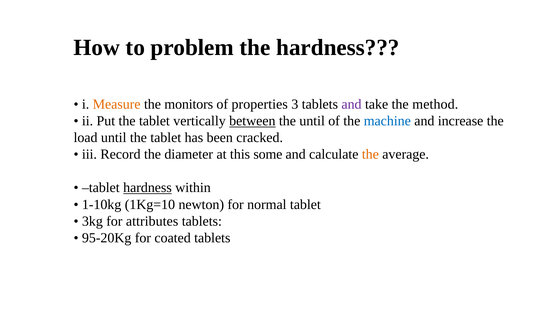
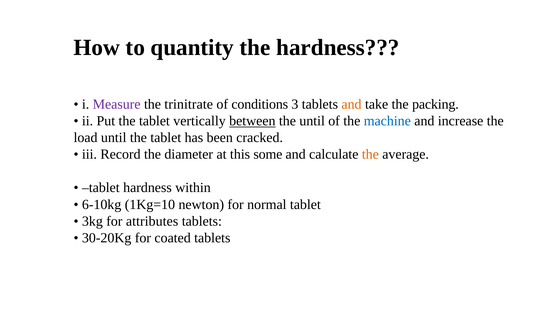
problem: problem -> quantity
Measure colour: orange -> purple
monitors: monitors -> trinitrate
properties: properties -> conditions
and at (351, 104) colour: purple -> orange
method: method -> packing
hardness at (147, 188) underline: present -> none
1-10kg: 1-10kg -> 6-10kg
95-20Kg: 95-20Kg -> 30-20Kg
